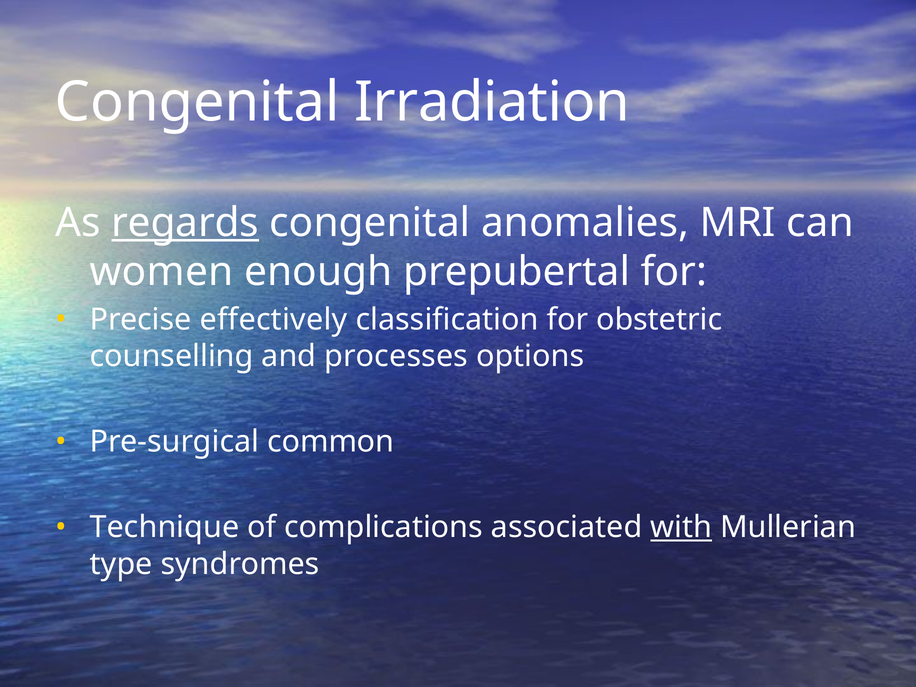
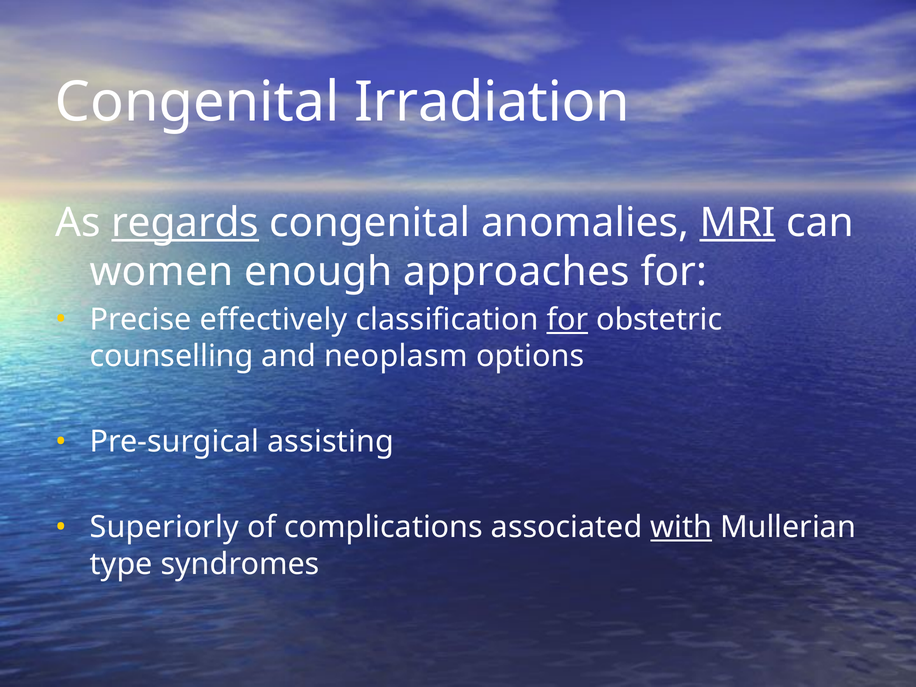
MRI underline: none -> present
prepubertal: prepubertal -> approaches
for at (567, 320) underline: none -> present
processes: processes -> neoplasm
common: common -> assisting
Technique: Technique -> Superiorly
